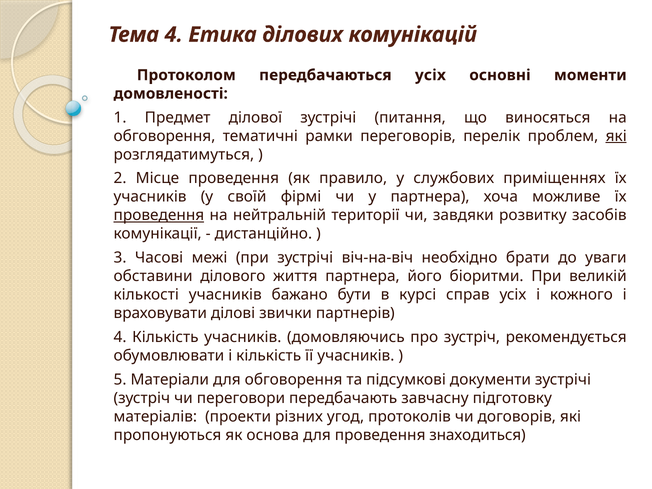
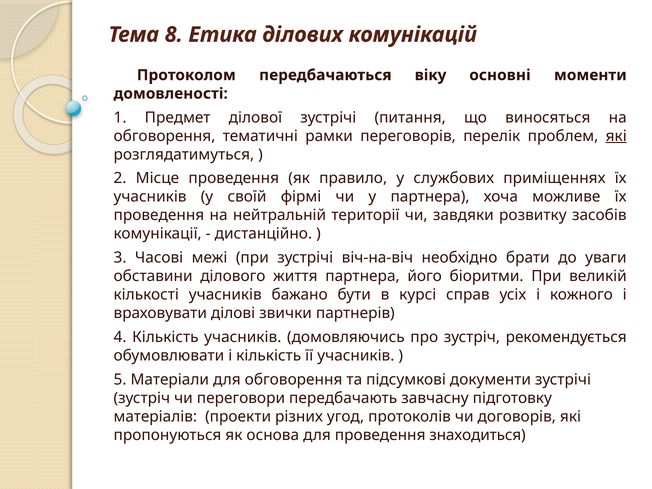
Тема 4: 4 -> 8
передбачаються усіх: усіх -> віку
проведення at (159, 215) underline: present -> none
